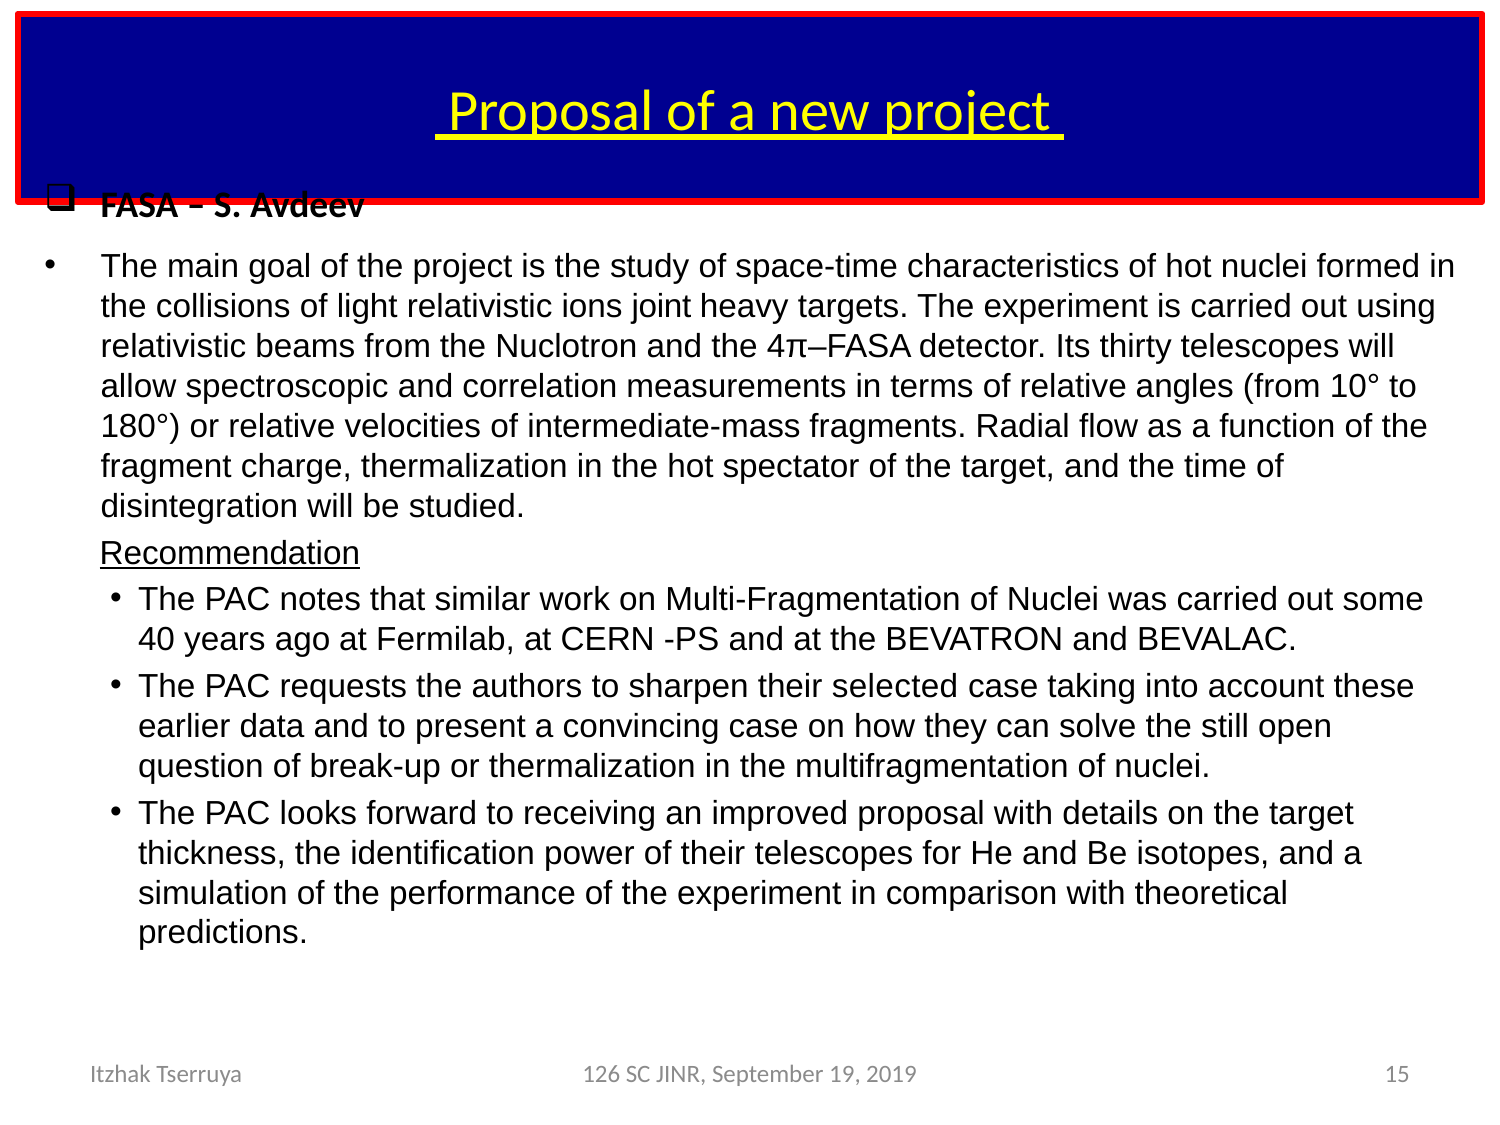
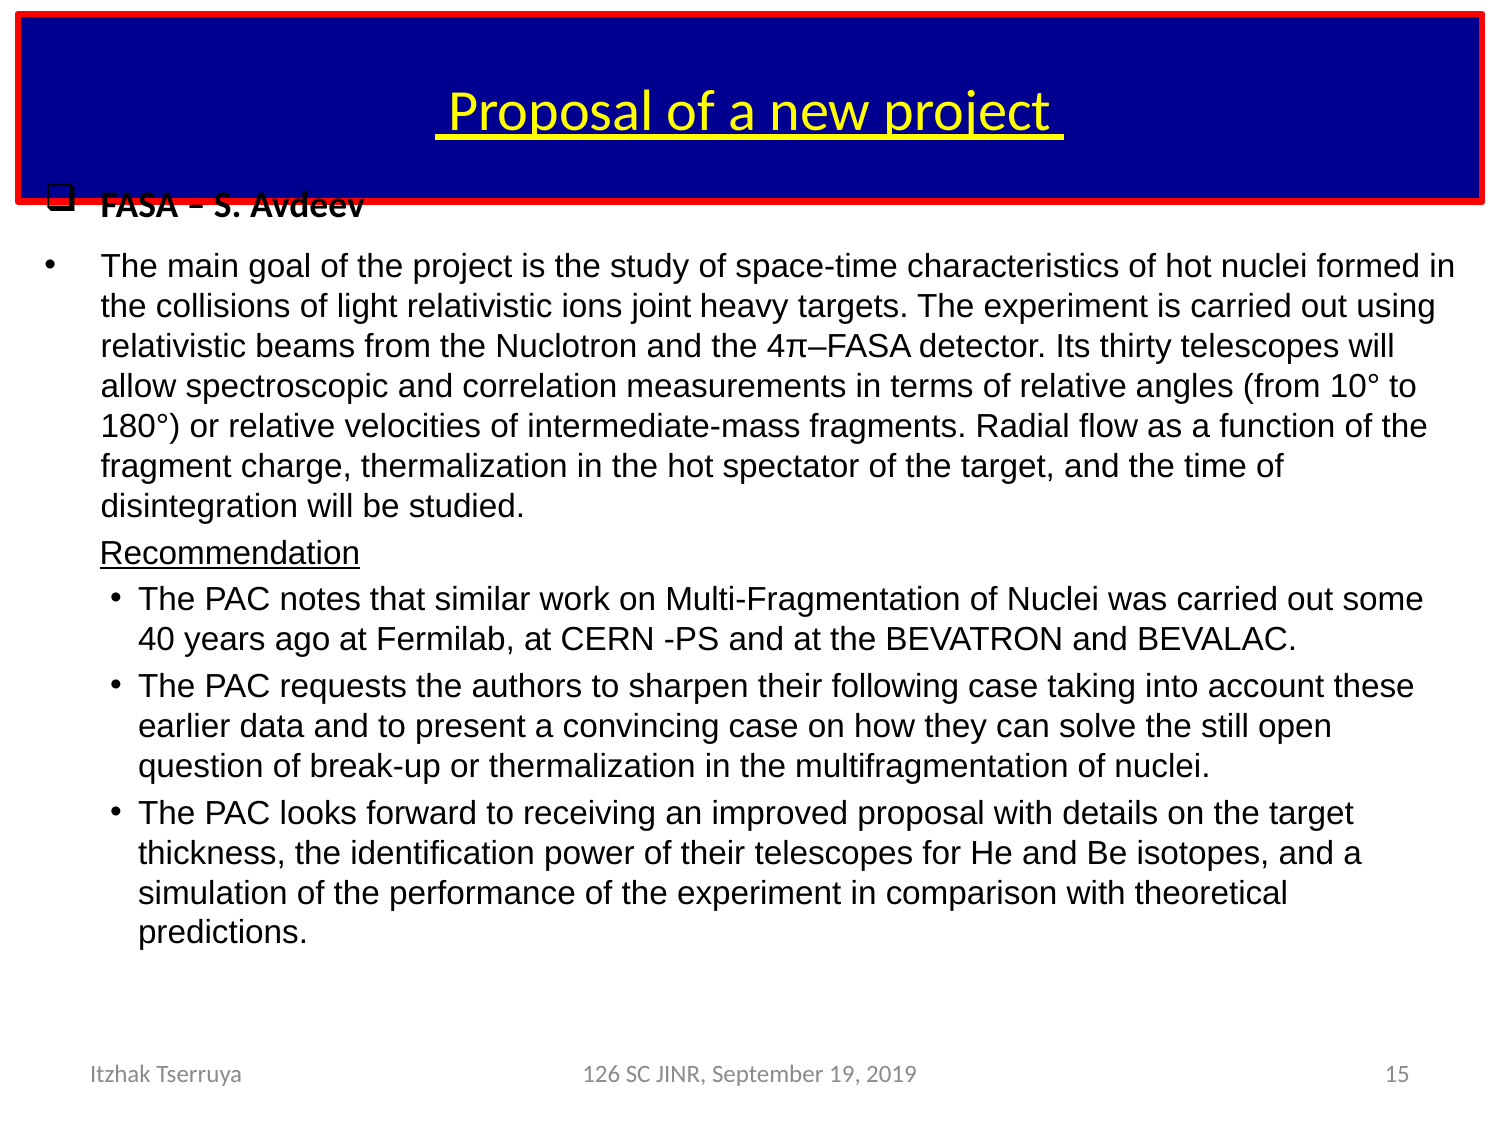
selected: selected -> following
